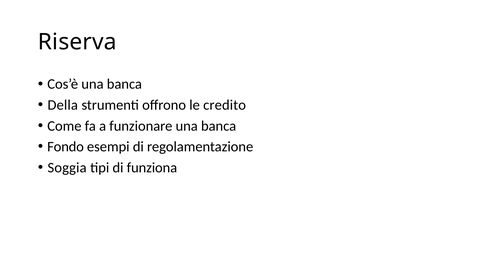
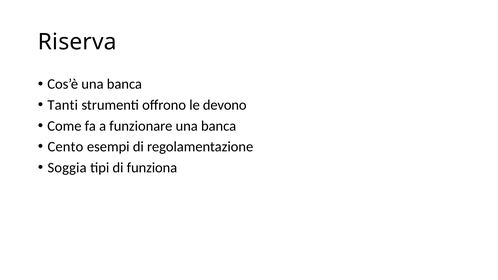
Della: Della -> Tanti
credito: credito -> devono
Fondo: Fondo -> Cento
